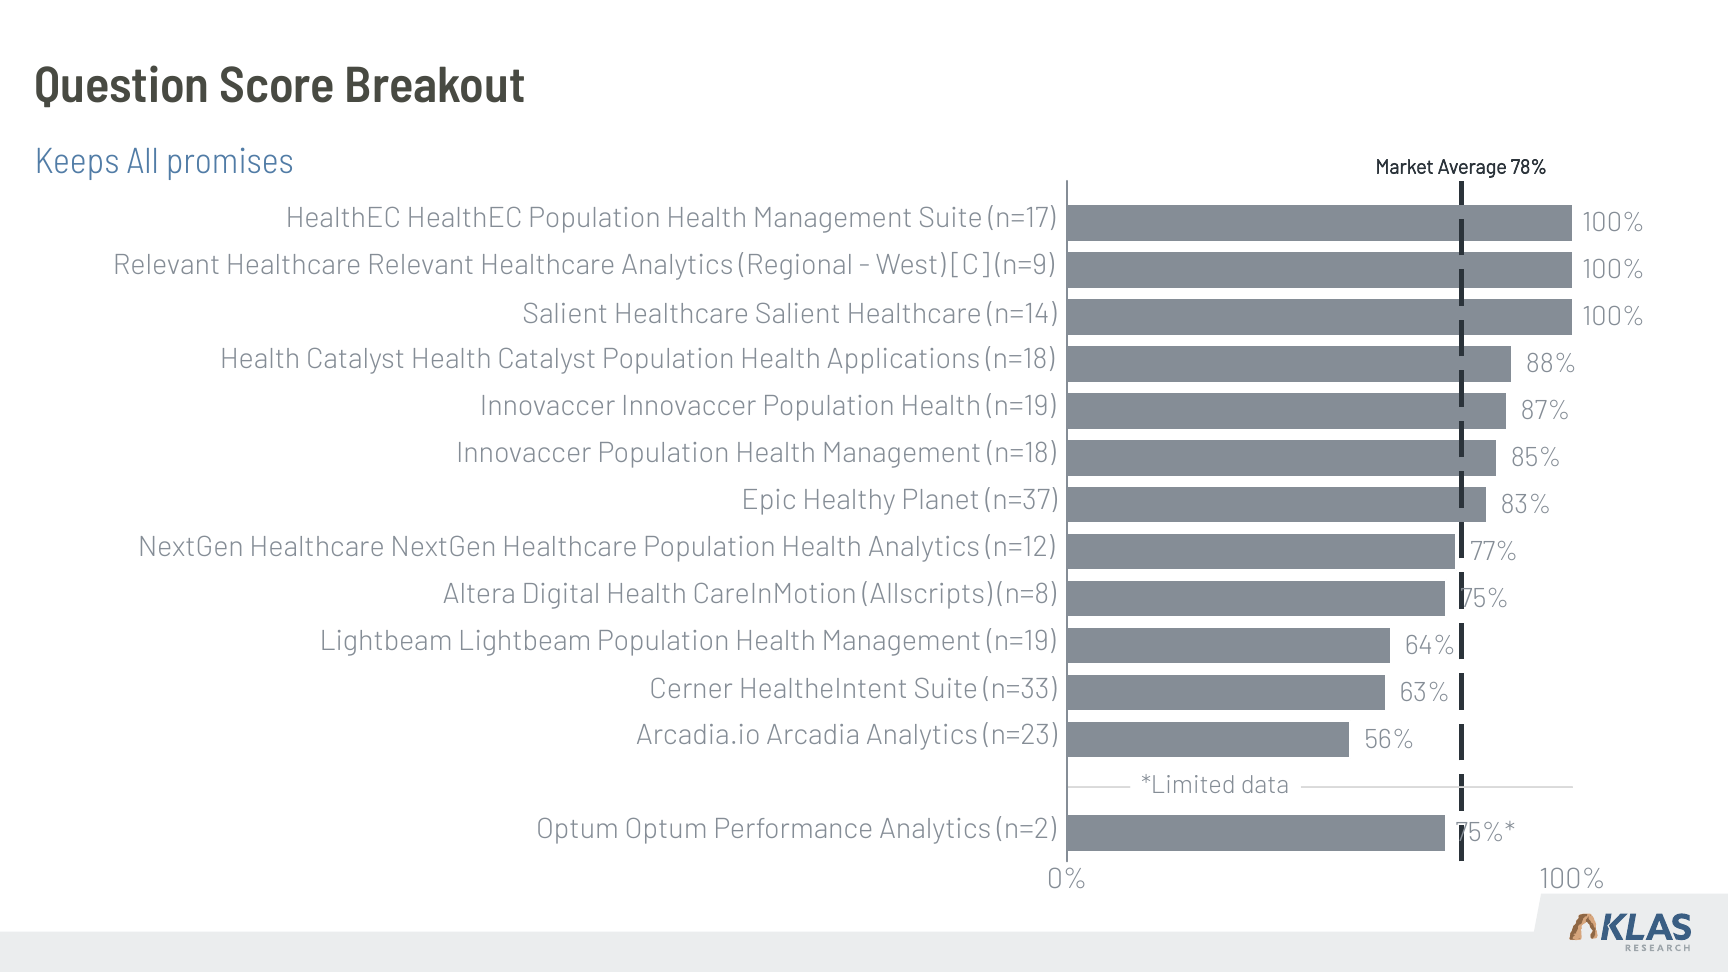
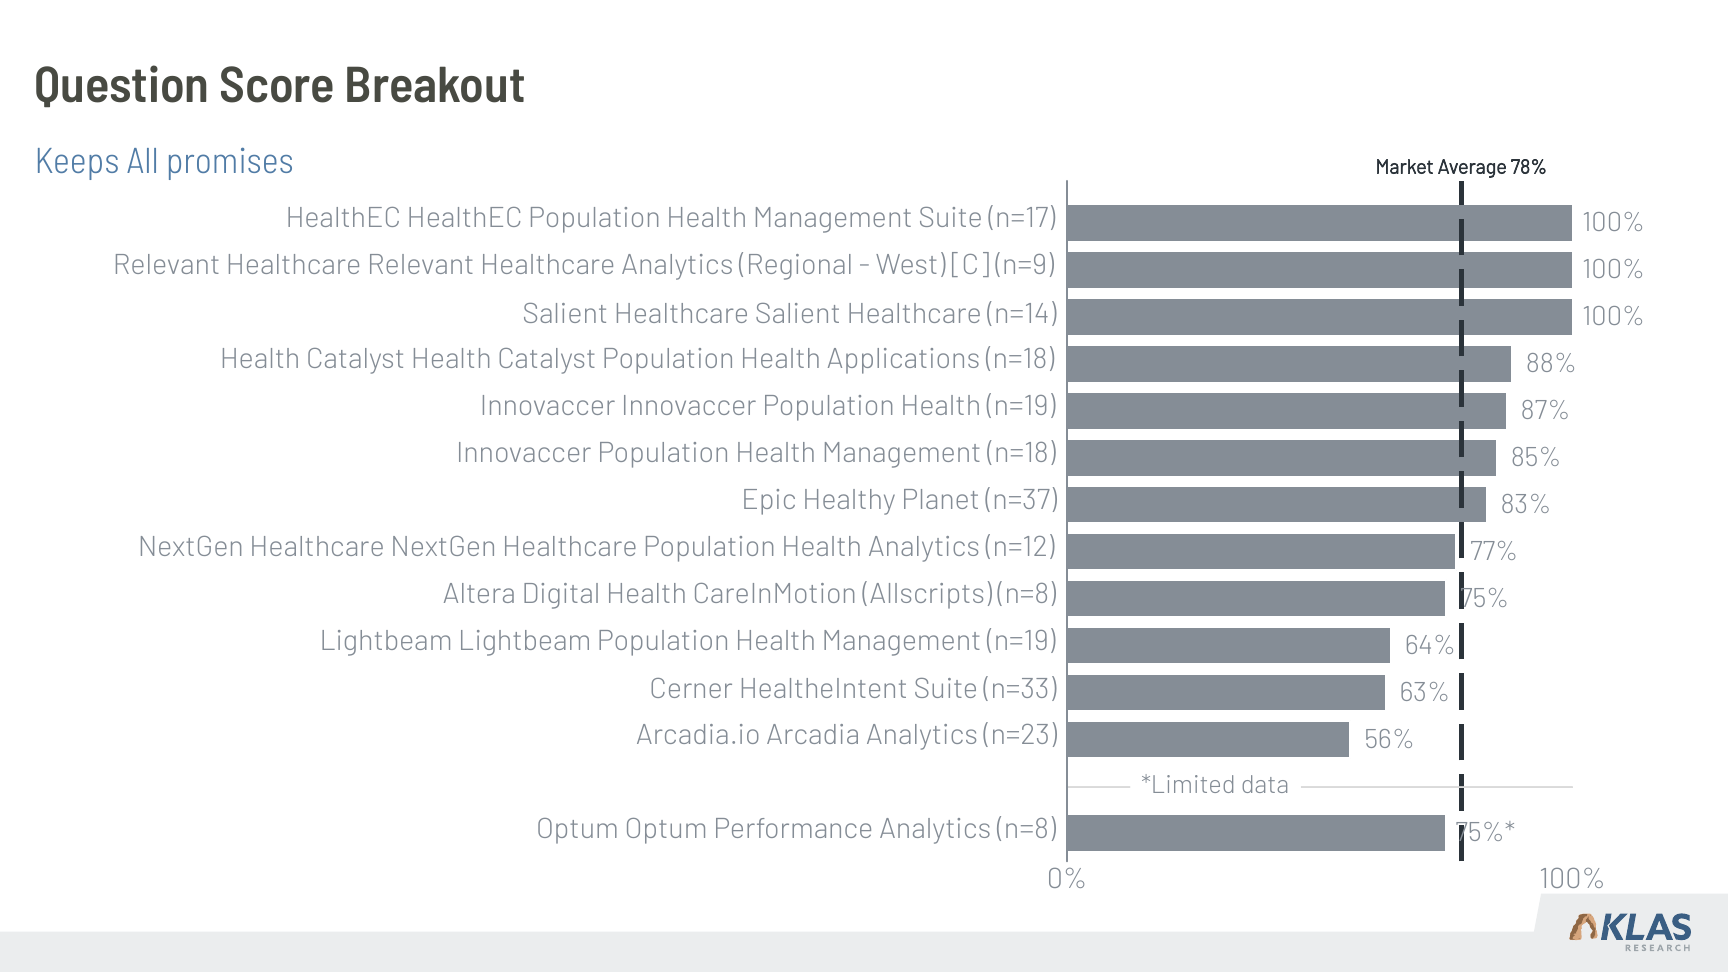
Analytics n=2: n=2 -> n=8
